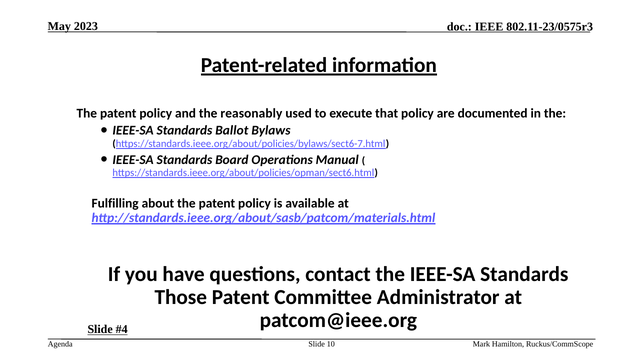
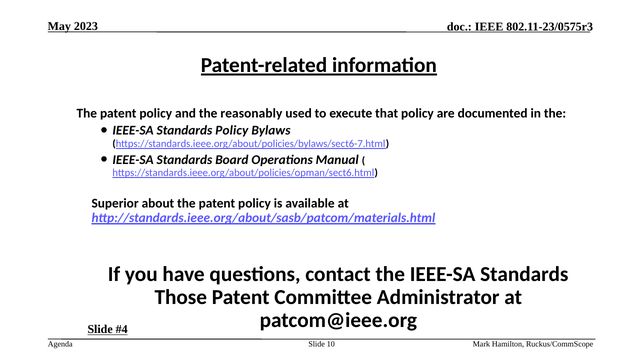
Standards Ballot: Ballot -> Policy
Fulfilling: Fulfilling -> Superior
